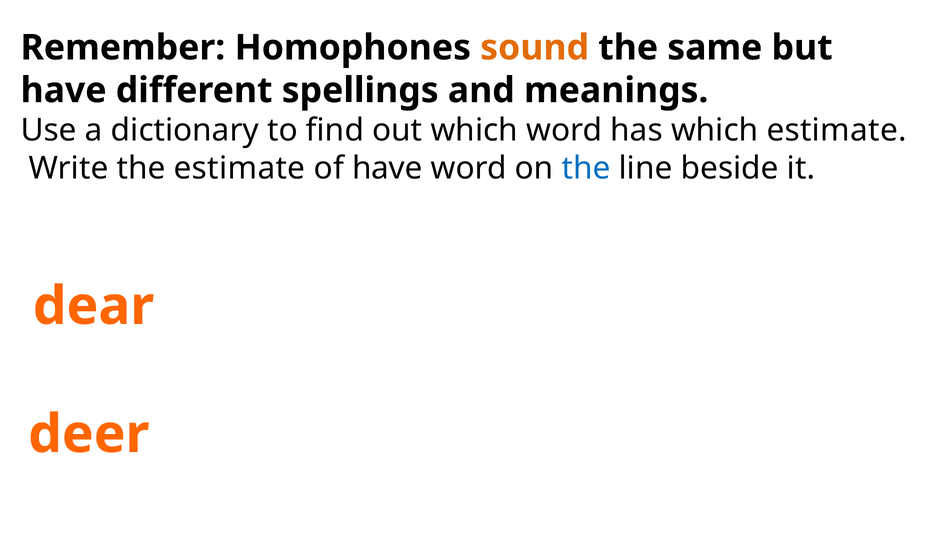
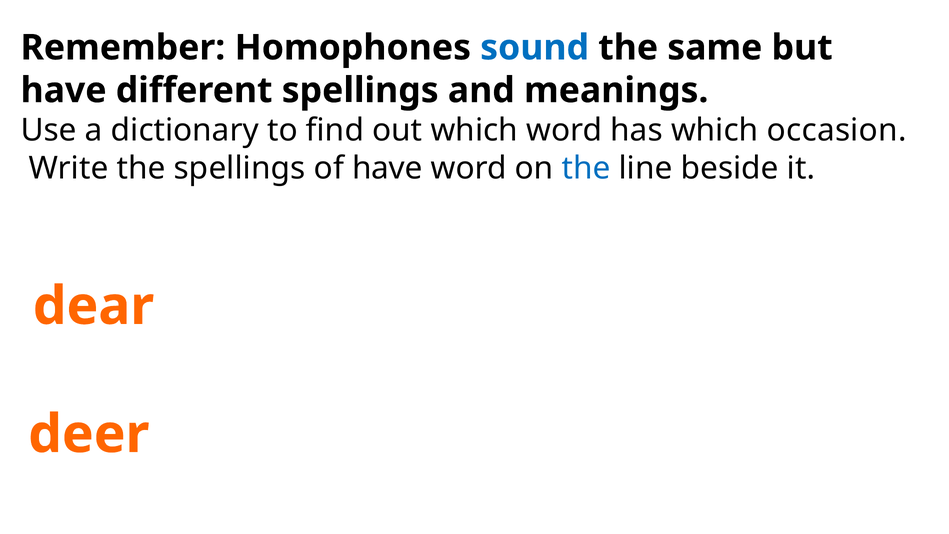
sound colour: orange -> blue
which estimate: estimate -> occasion
the estimate: estimate -> spellings
